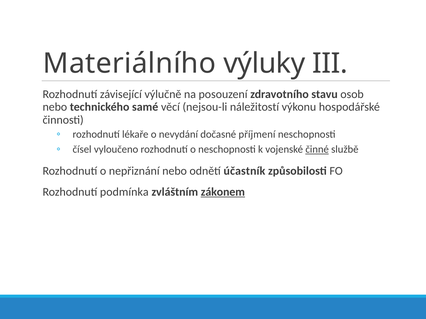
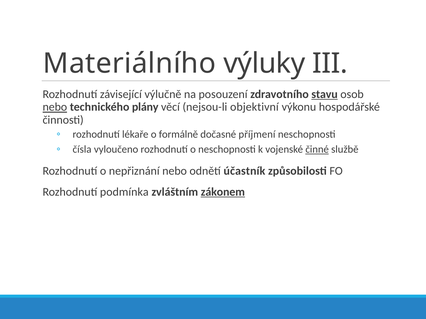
stavu underline: none -> present
nebo at (55, 107) underline: none -> present
samé: samé -> plány
náležitostí: náležitostí -> objektivní
nevydání: nevydání -> formálně
čísel: čísel -> čísla
